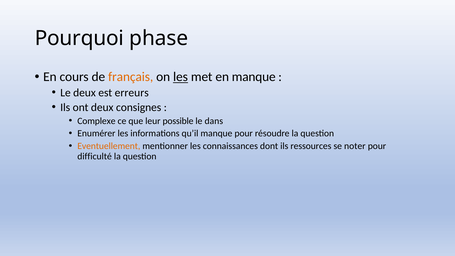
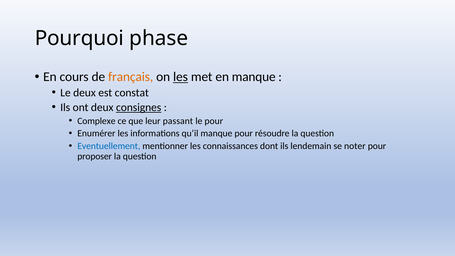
erreurs: erreurs -> constat
consignes underline: none -> present
possible: possible -> passant
le dans: dans -> pour
Eventuellement colour: orange -> blue
ressources: ressources -> lendemain
difficulté: difficulté -> proposer
